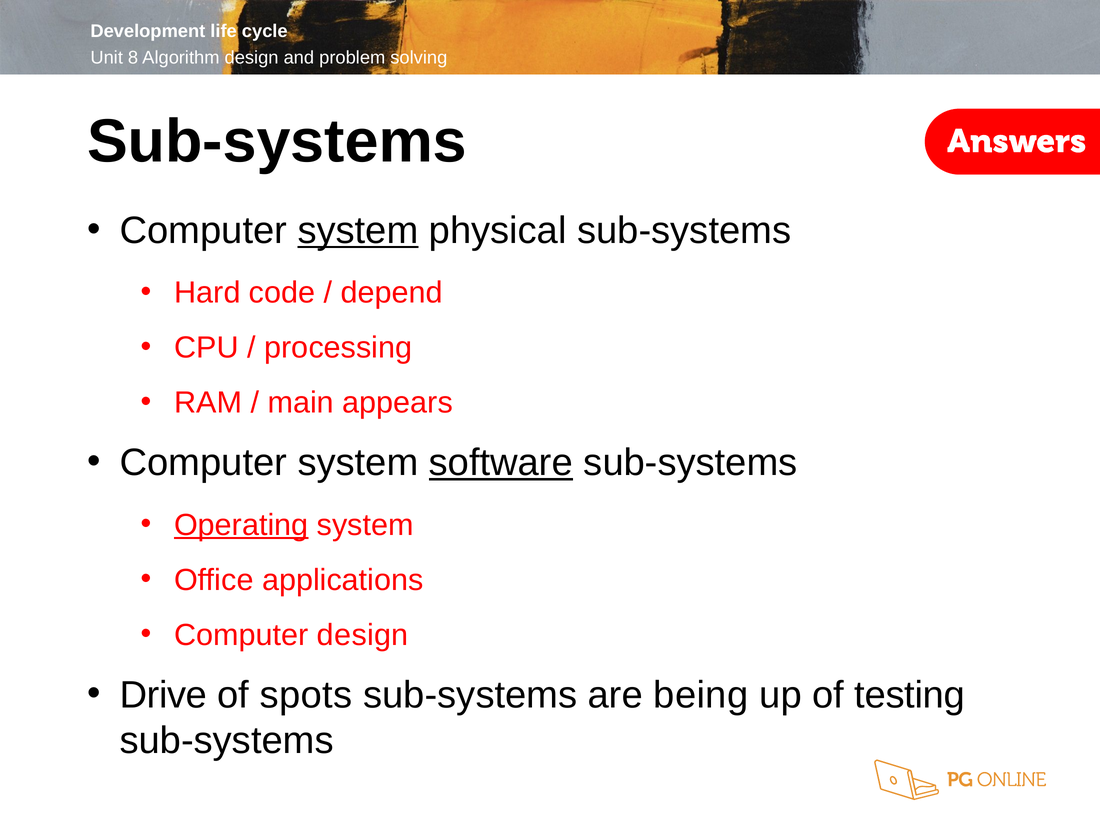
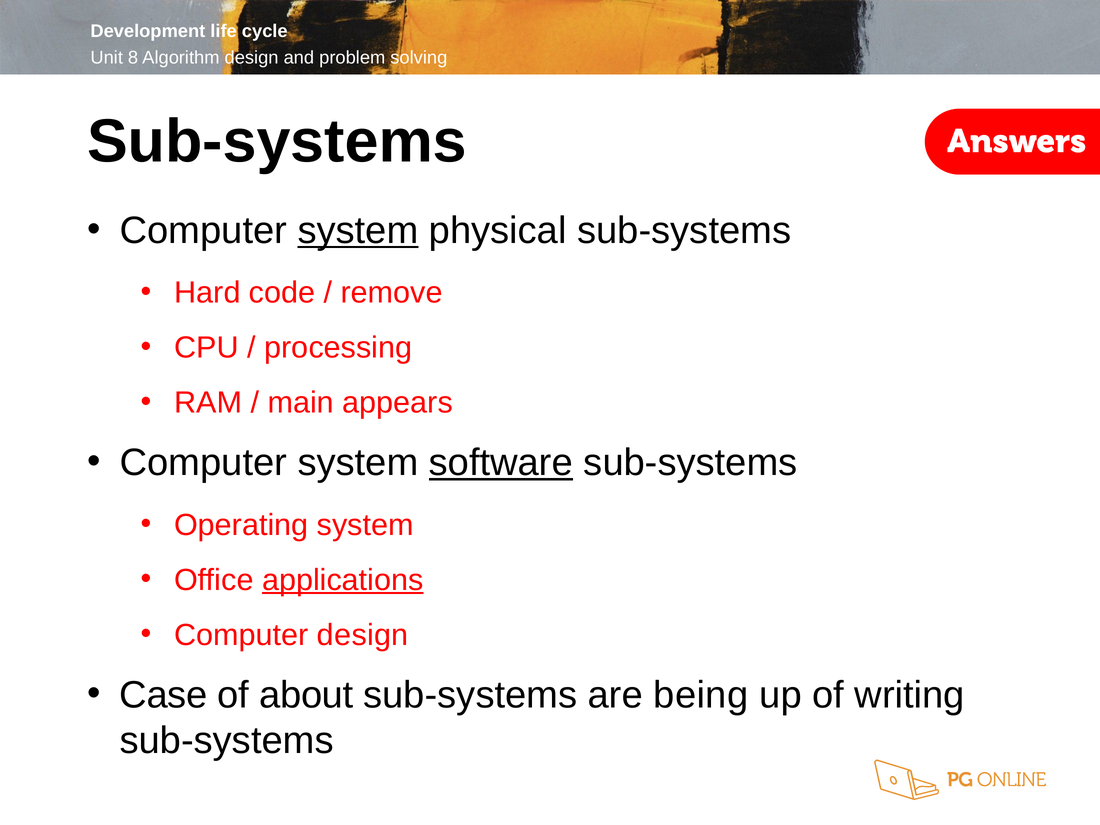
depend: depend -> remove
Operating underline: present -> none
applications underline: none -> present
Drive: Drive -> Case
spots: spots -> about
testing: testing -> writing
